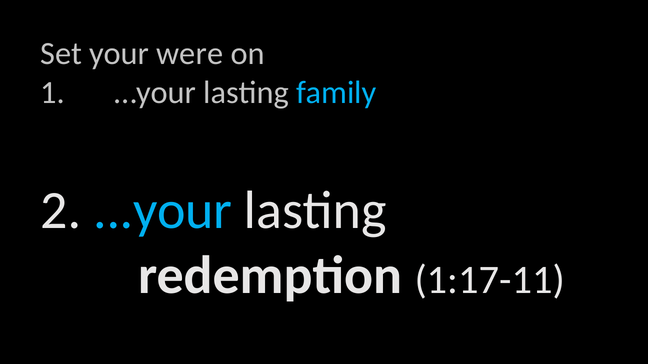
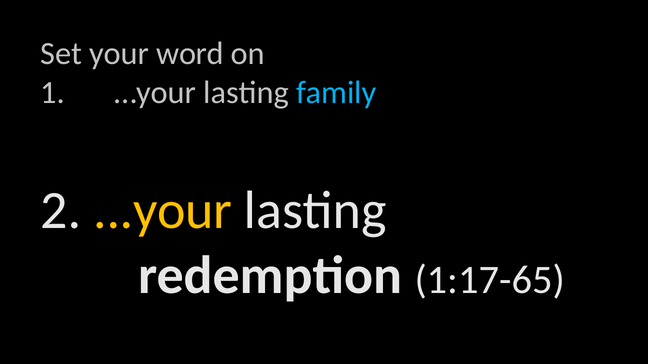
were: were -> word
...your at (163, 211) colour: light blue -> yellow
1:17-11: 1:17-11 -> 1:17-65
